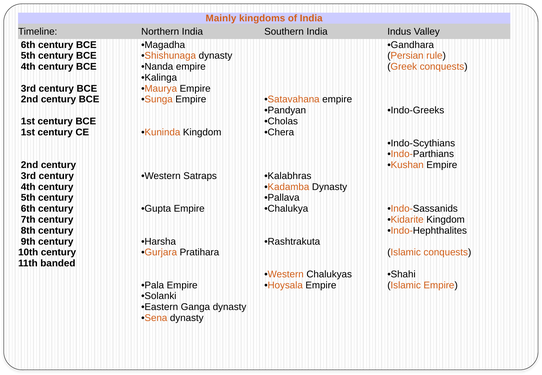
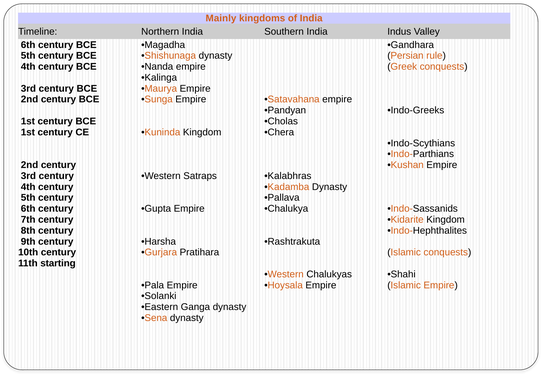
banded: banded -> starting
